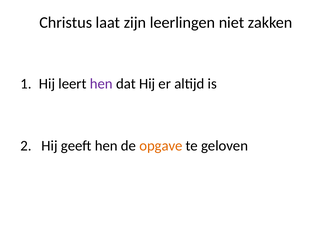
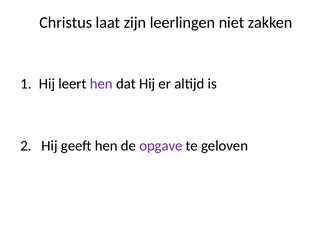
opgave colour: orange -> purple
